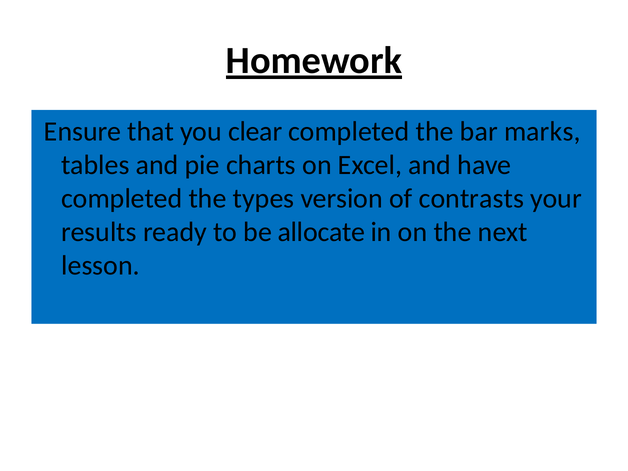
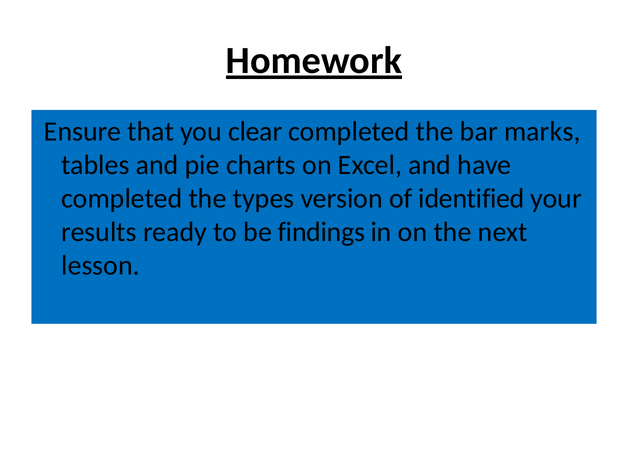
contrasts: contrasts -> identified
allocate: allocate -> findings
